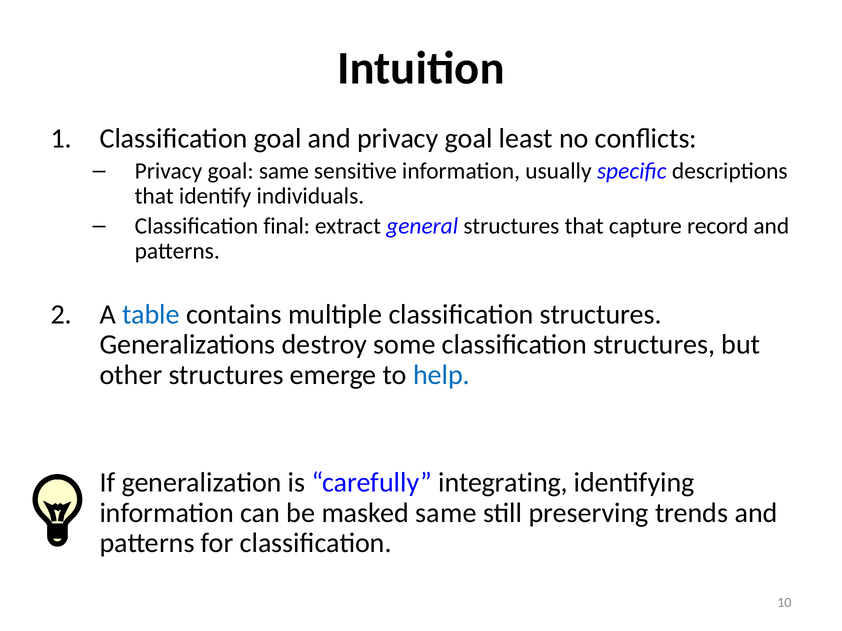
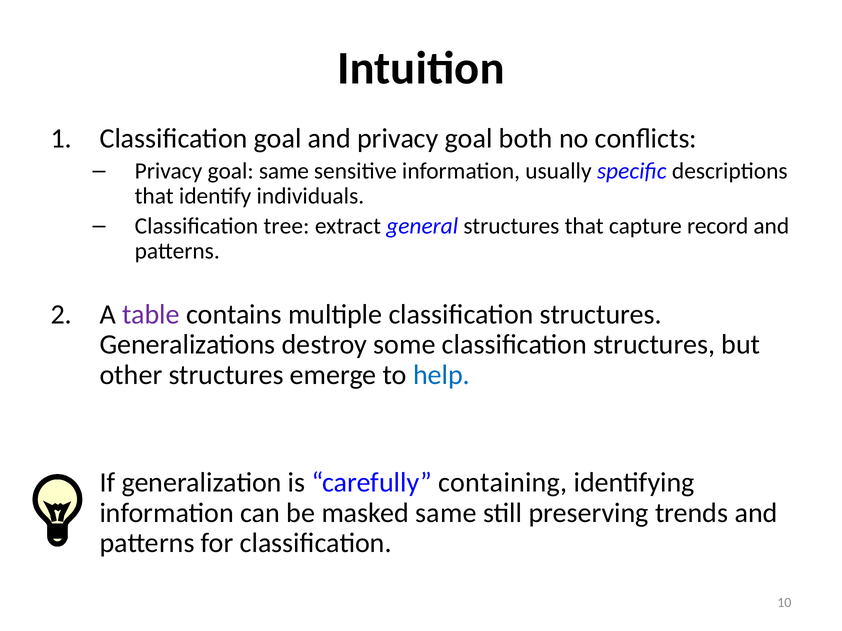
least: least -> both
final: final -> tree
table colour: blue -> purple
integrating: integrating -> containing
